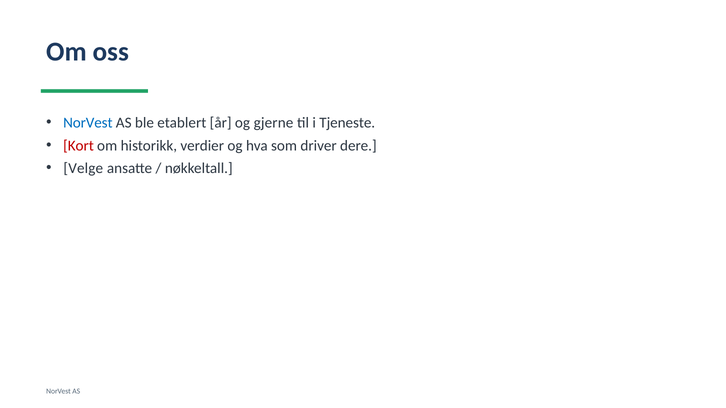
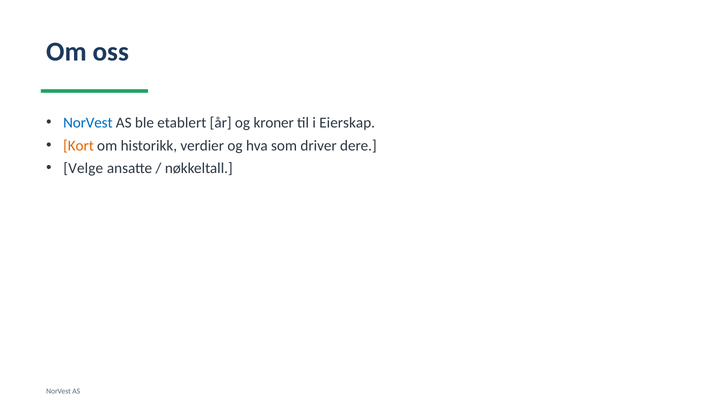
gjerne: gjerne -> kroner
Tjeneste: Tjeneste -> Eierskap
Kort colour: red -> orange
